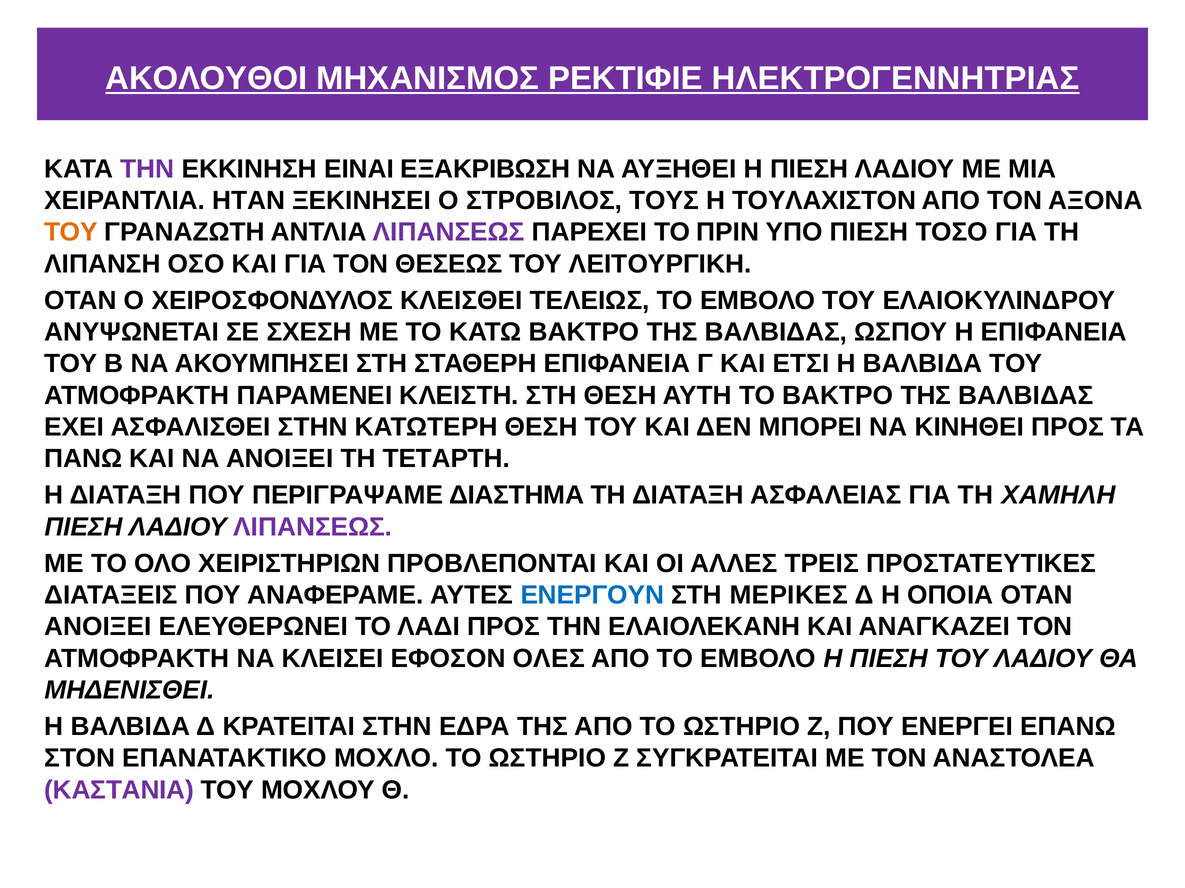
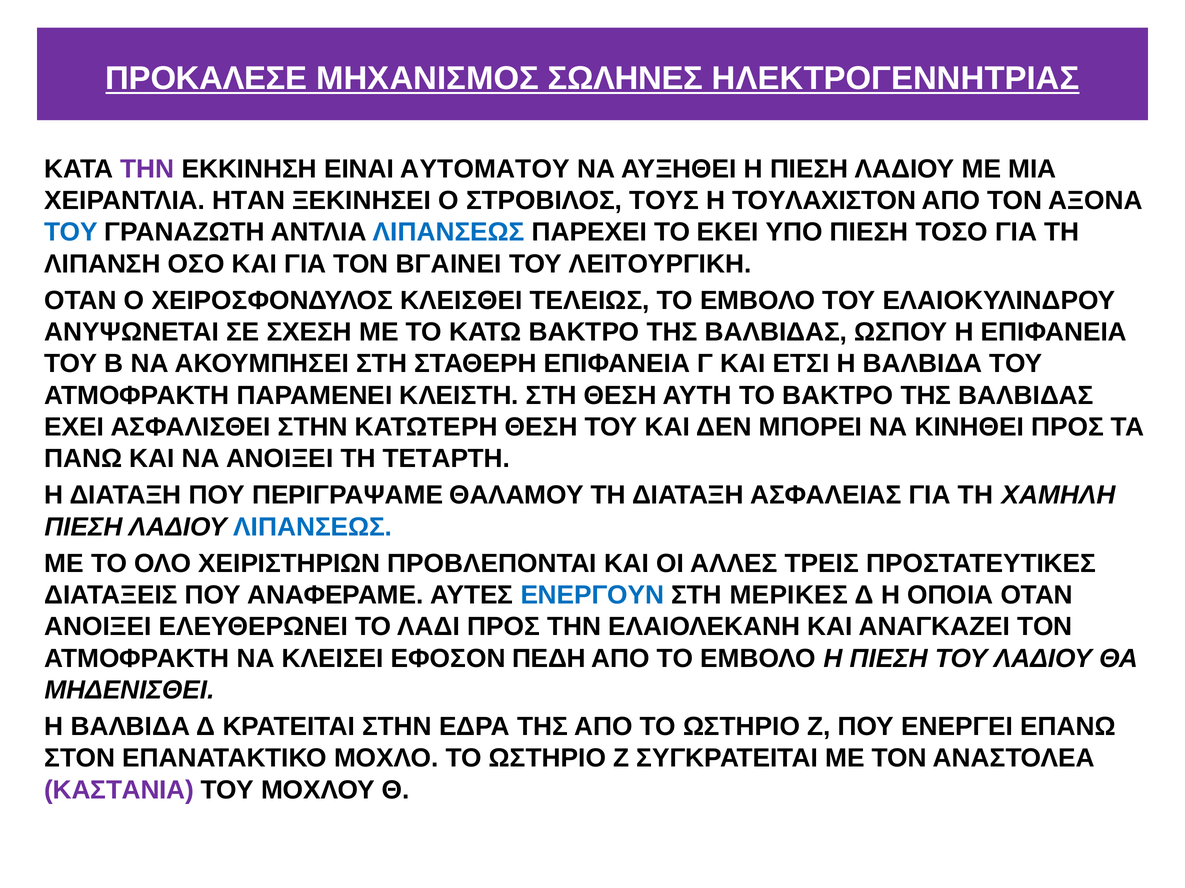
ΑΚΟΛΟΥΘΟΙ: ΑΚΟΛΟΥΘΟΙ -> ΠΡΟΚΑΛΕΣΕ
ΡΕΚΤΙΦΙΕ: ΡΕΚΤΙΦΙΕ -> ΣΩΛΗΝΕΣ
ΕΞΑΚΡΙΒΩΣΗ: ΕΞΑΚΡΙΒΩΣΗ -> ΑΥΤΟΜΑΤΟΥ
ΤΟΥ at (71, 232) colour: orange -> blue
ΛΙΠΑΝΣΕΩΣ at (449, 232) colour: purple -> blue
ΠΡΙΝ: ΠΡΙΝ -> ΕΚΕΙ
ΘΕΣΕΩΣ: ΘΕΣΕΩΣ -> ΒΓΑΙΝΕΙ
ΔΙΑΣΤΗΜΑ: ΔΙΑΣΤΗΜΑ -> ΘΑΛΑΜΟΥ
ΛΙΠΑΝΣΕΩΣ at (313, 527) colour: purple -> blue
ΟΛΕΣ: ΟΛΕΣ -> ΠΕΔΗ
